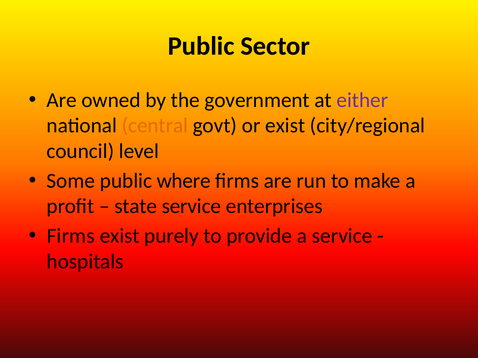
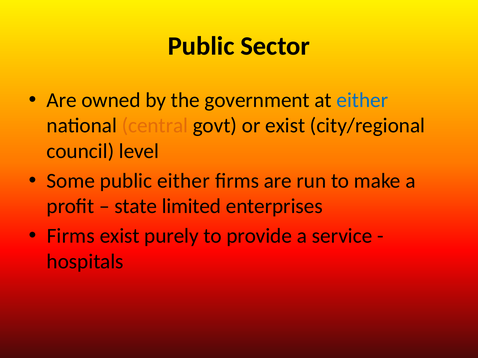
either at (362, 100) colour: purple -> blue
public where: where -> either
state service: service -> limited
